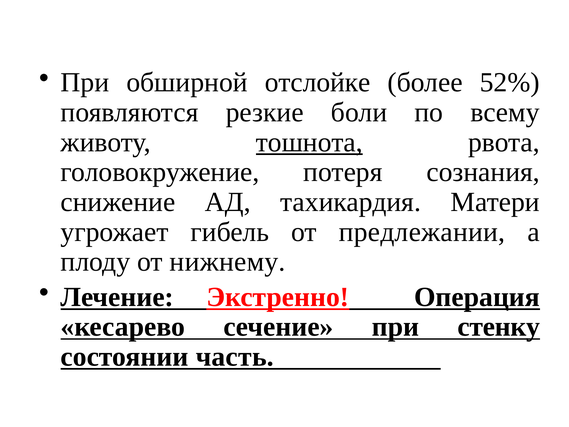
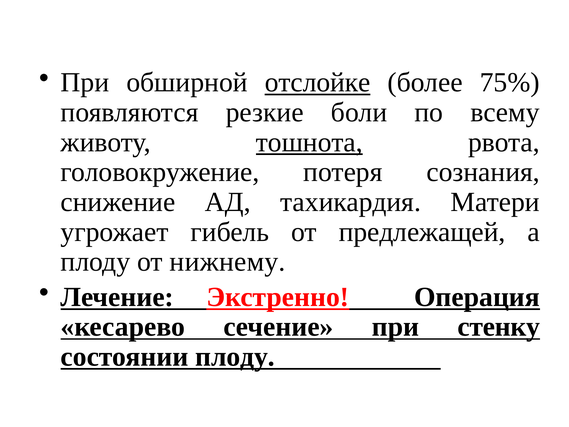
отслойке underline: none -> present
52%: 52% -> 75%
предлежании: предлежании -> предлежащей
состоянии часть: часть -> плоду
